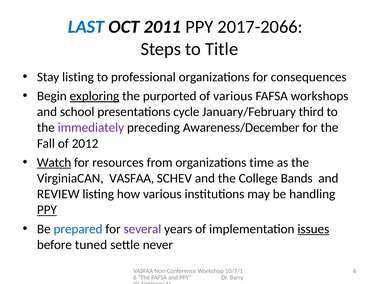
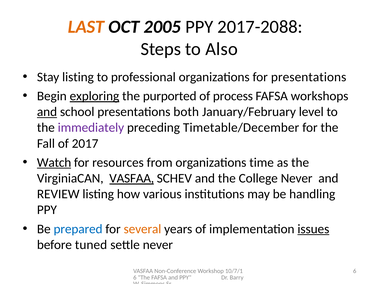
LAST colour: blue -> orange
2011: 2011 -> 2005
2017-2066: 2017-2066 -> 2017-2088
Title: Title -> Also
for consequences: consequences -> presentations
of various: various -> process
and at (47, 112) underline: none -> present
cycle: cycle -> both
third: third -> level
Awareness/December: Awareness/December -> Timetable/December
2012: 2012 -> 2017
VASFAA at (132, 179) underline: none -> present
College Bands: Bands -> Never
PPY at (47, 210) underline: present -> none
several colour: purple -> orange
